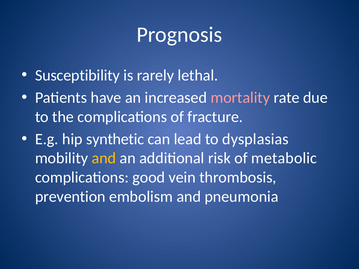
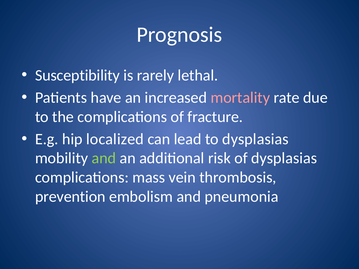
synthetic: synthetic -> localized
and at (104, 158) colour: yellow -> light green
of metabolic: metabolic -> dysplasias
good: good -> mass
